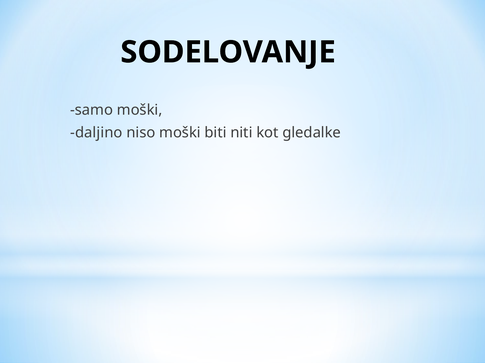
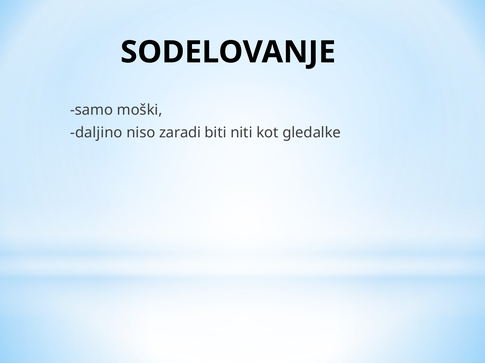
niso moški: moški -> zaradi
